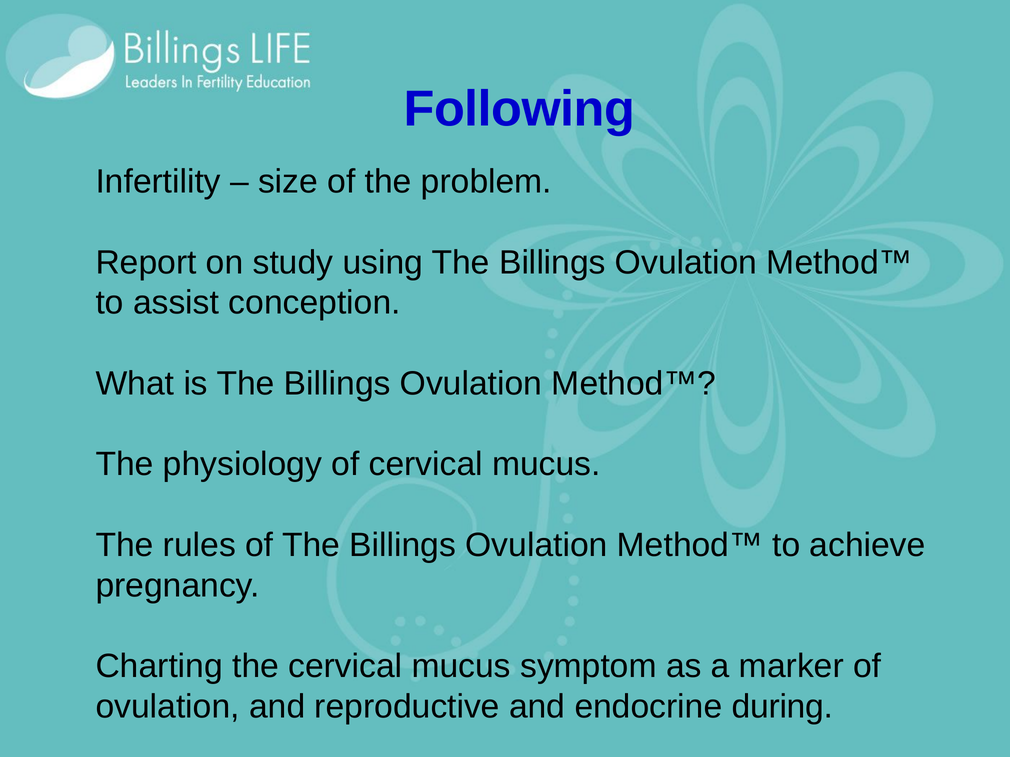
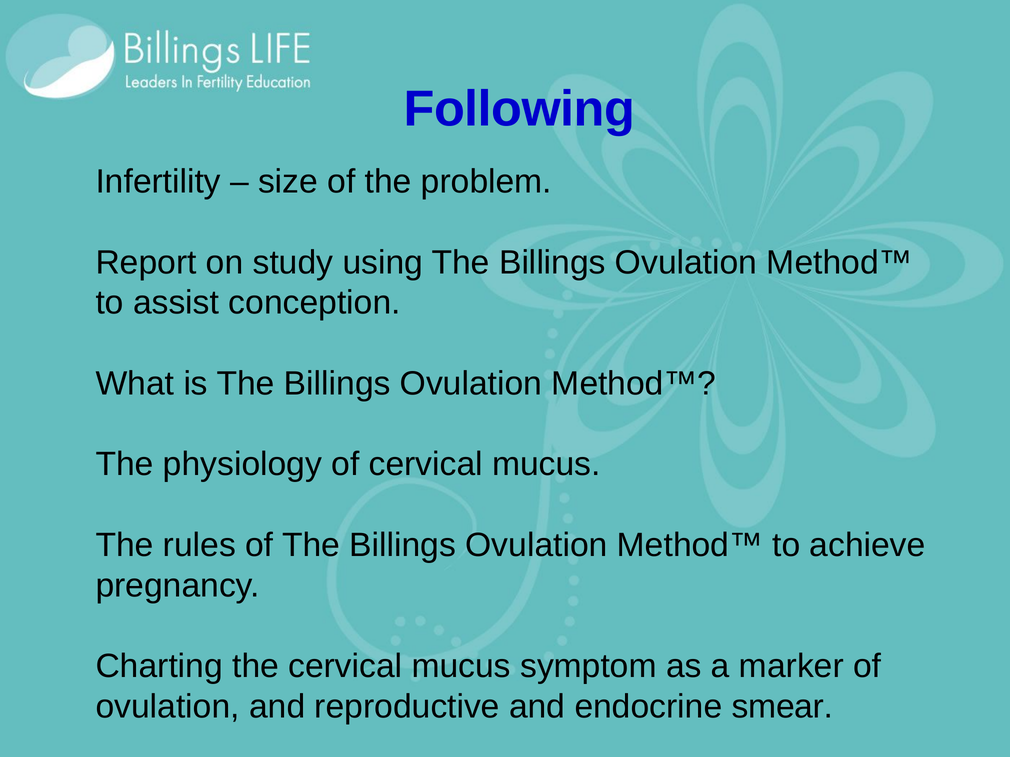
during: during -> smear
